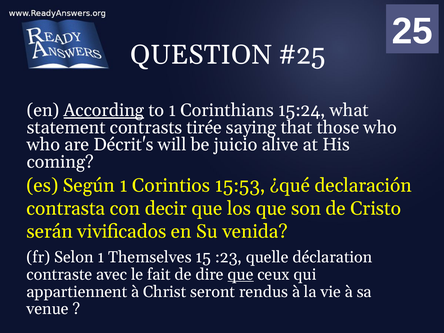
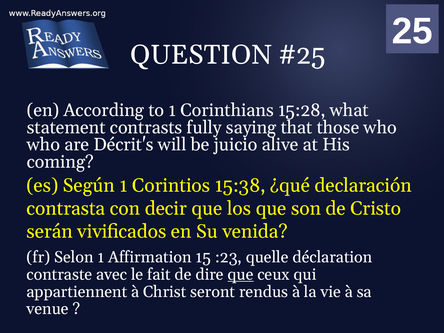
According underline: present -> none
15:24: 15:24 -> 15:28
tirée: tirée -> fully
15:53: 15:53 -> 15:38
Themselves: Themselves -> Affirmation
